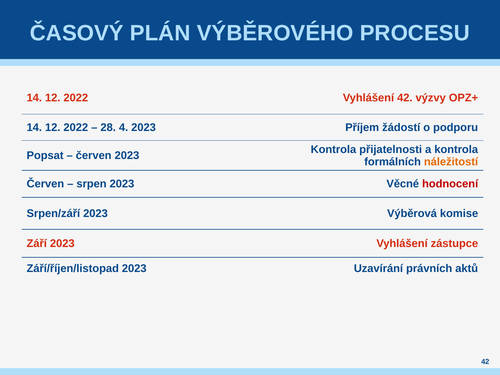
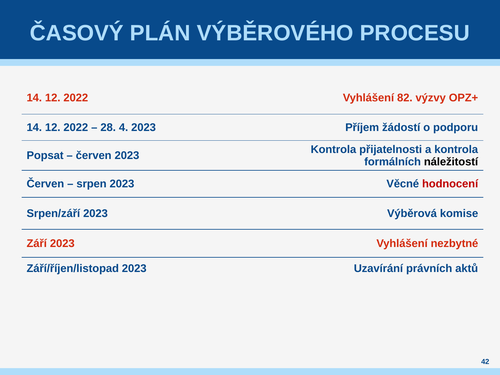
Vyhlášení 42: 42 -> 82
náležitostí colour: orange -> black
zástupce: zástupce -> nezbytné
